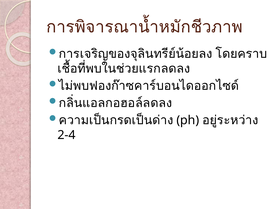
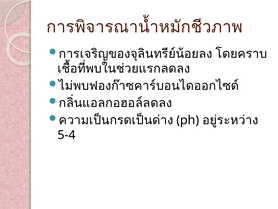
2-4: 2-4 -> 5-4
